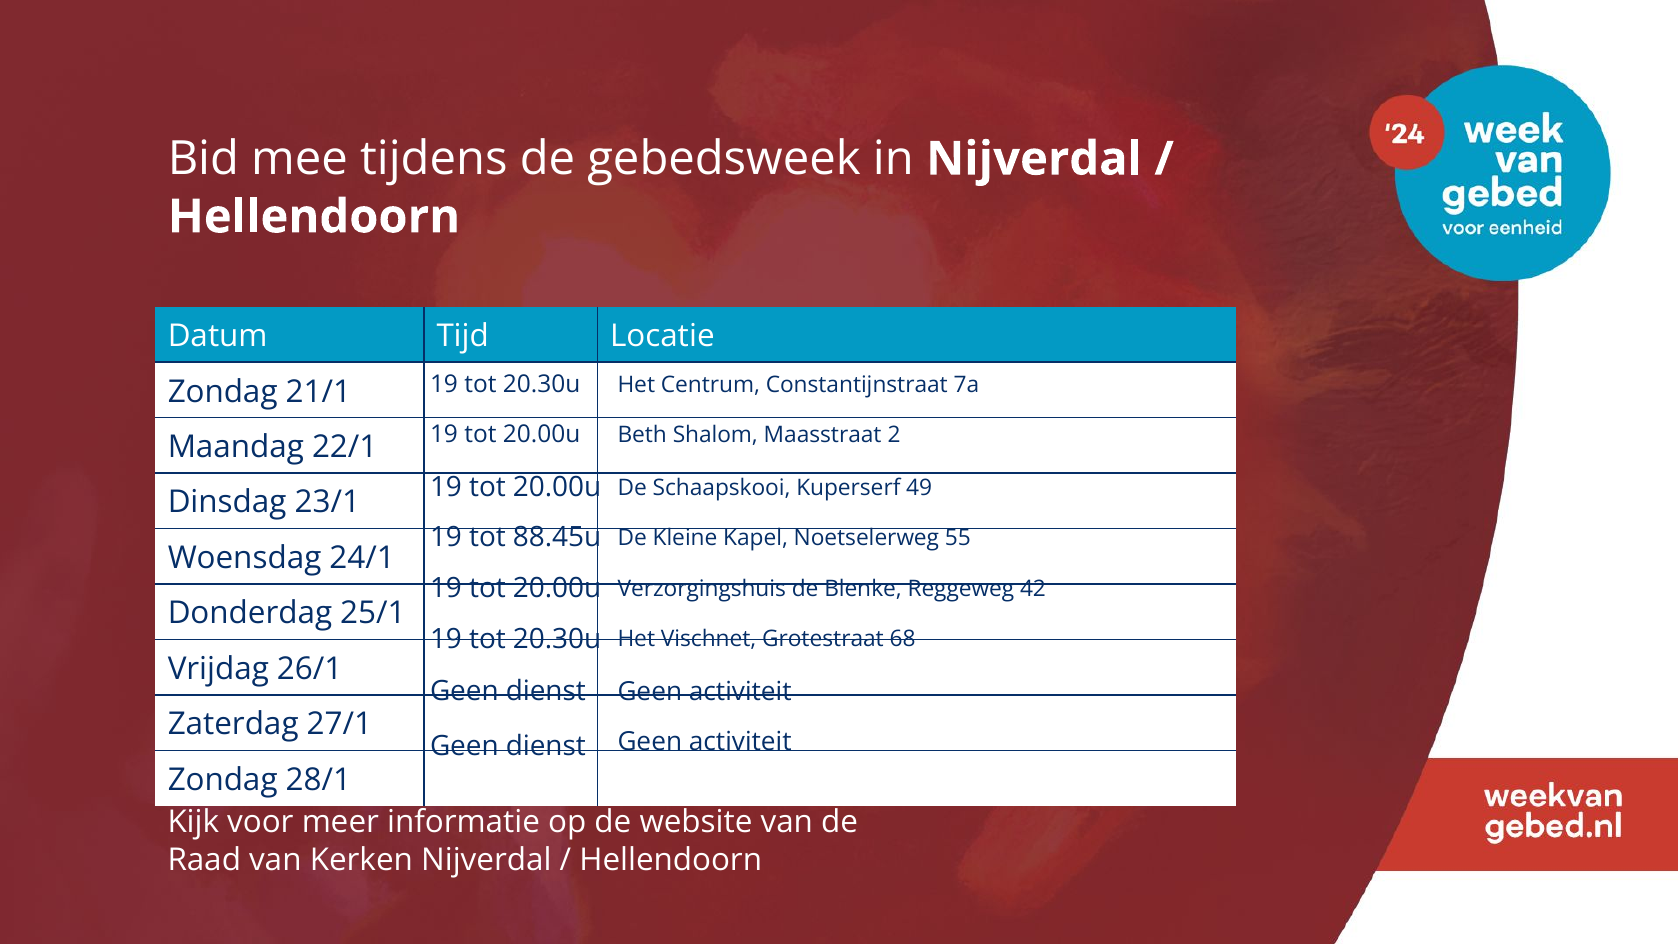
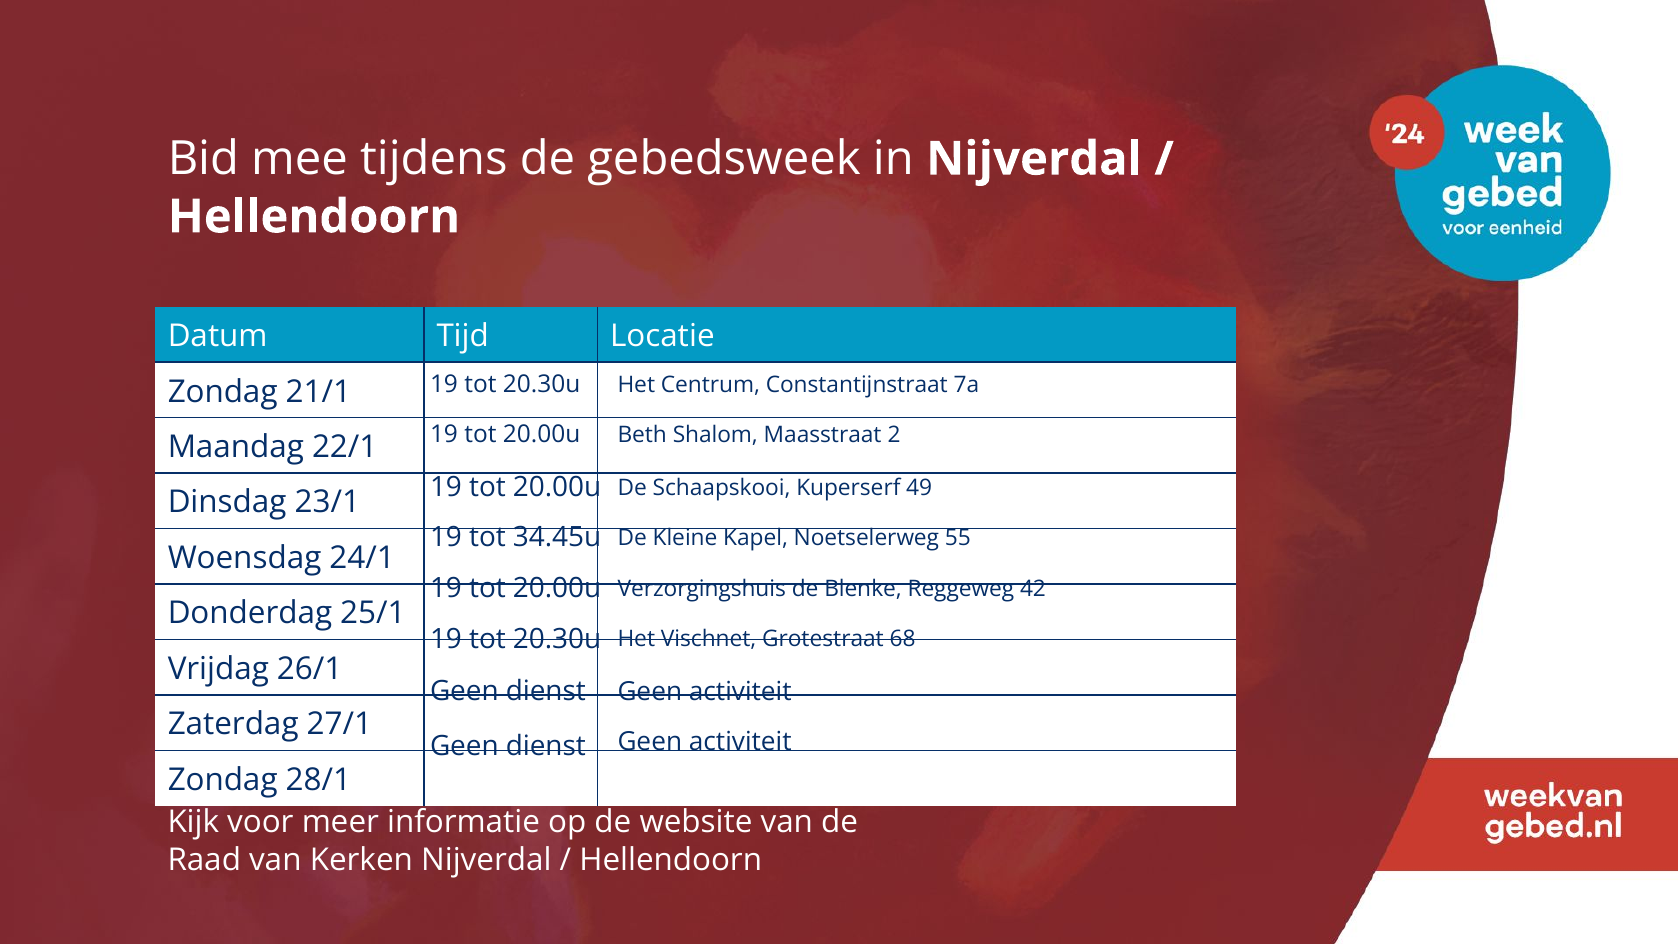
88.45u: 88.45u -> 34.45u
